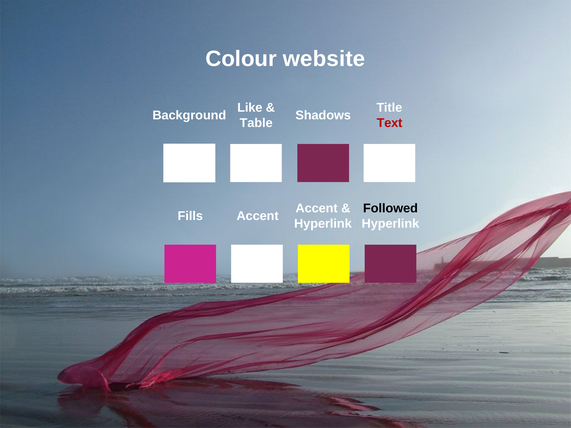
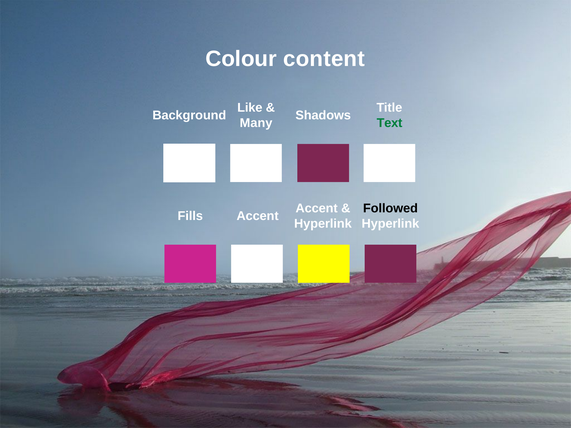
website: website -> content
Table: Table -> Many
Text colour: red -> green
